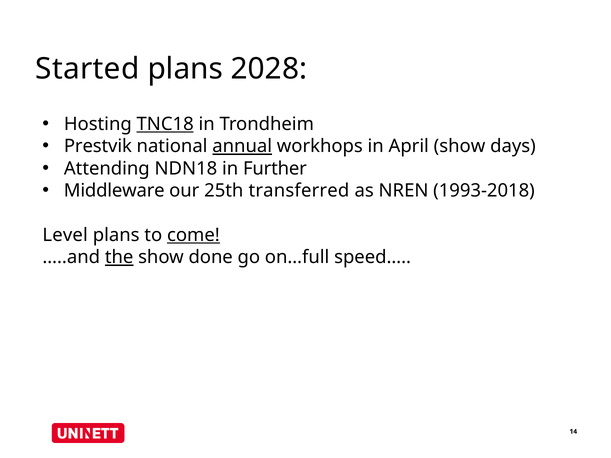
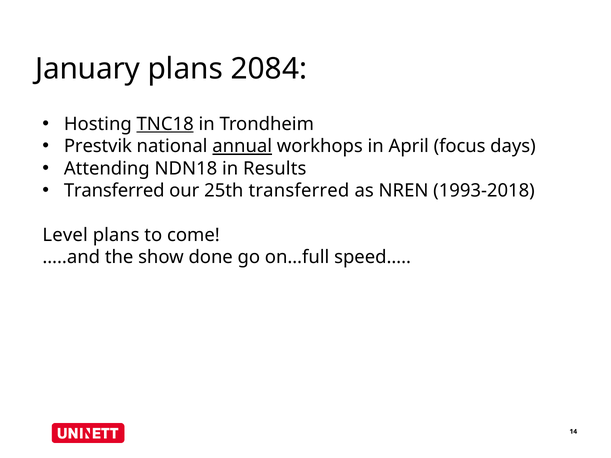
Started: Started -> January
2028: 2028 -> 2084
April show: show -> focus
Further: Further -> Results
Middleware at (114, 191): Middleware -> Transferred
come underline: present -> none
the underline: present -> none
